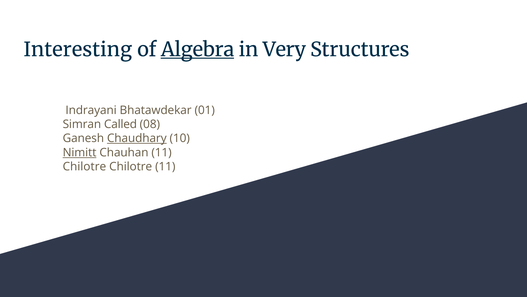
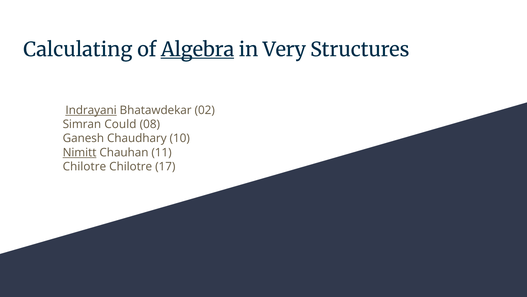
Interesting: Interesting -> Calculating
Indrayani underline: none -> present
01: 01 -> 02
Called: Called -> Could
Chaudhary underline: present -> none
Chilotre 11: 11 -> 17
